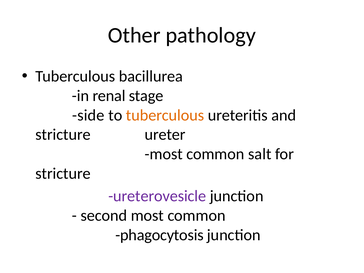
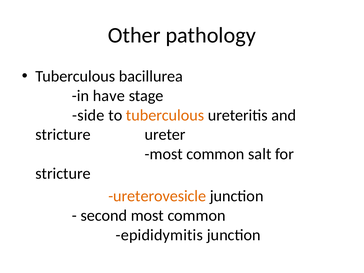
renal: renal -> have
ureterovesicle colour: purple -> orange
phagocytosis: phagocytosis -> epididymitis
